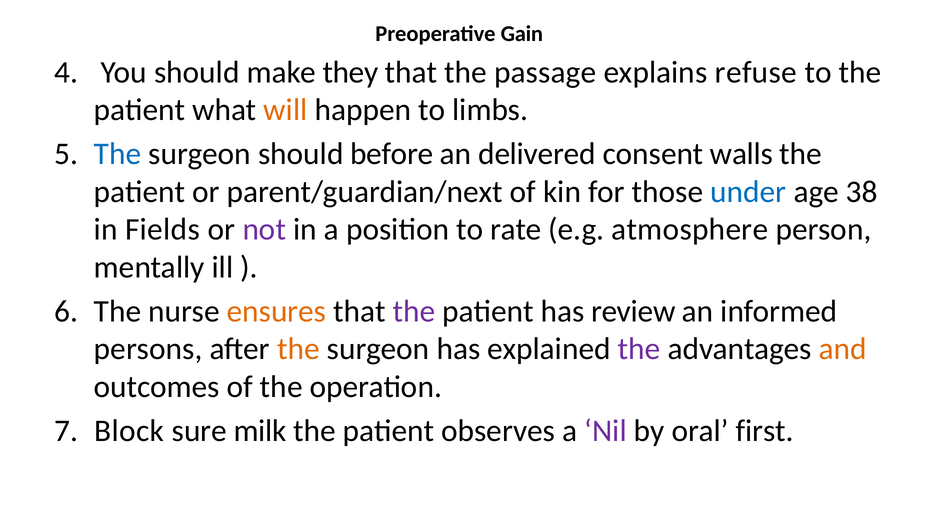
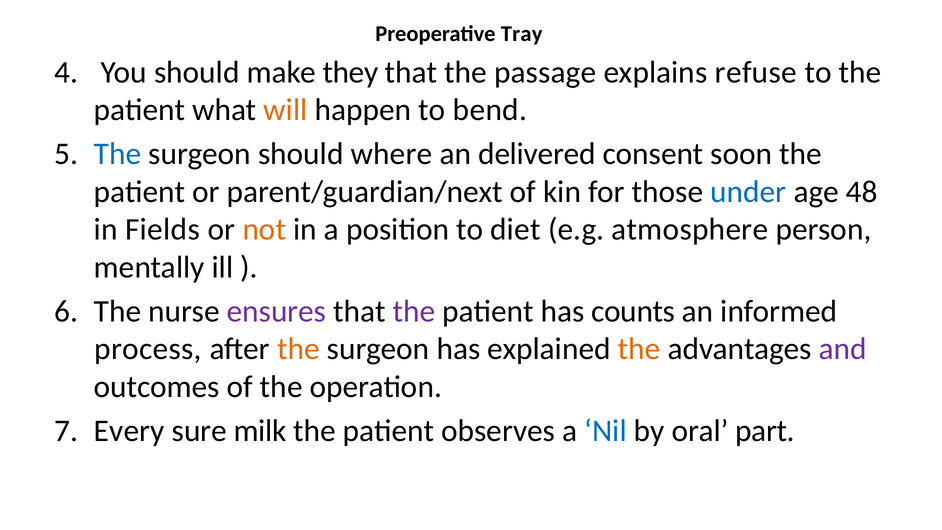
Gain: Gain -> Tray
limbs: limbs -> bend
before: before -> where
walls: walls -> soon
38: 38 -> 48
not colour: purple -> orange
rate: rate -> diet
ensures colour: orange -> purple
review: review -> counts
persons: persons -> process
the at (639, 349) colour: purple -> orange
and colour: orange -> purple
Block: Block -> Every
Nil colour: purple -> blue
first: first -> part
